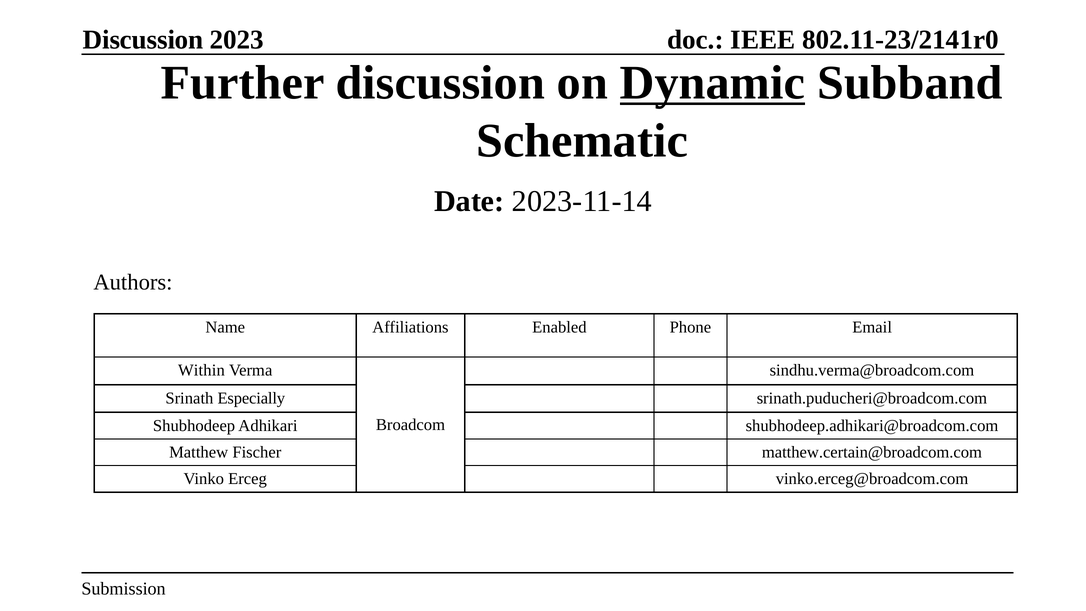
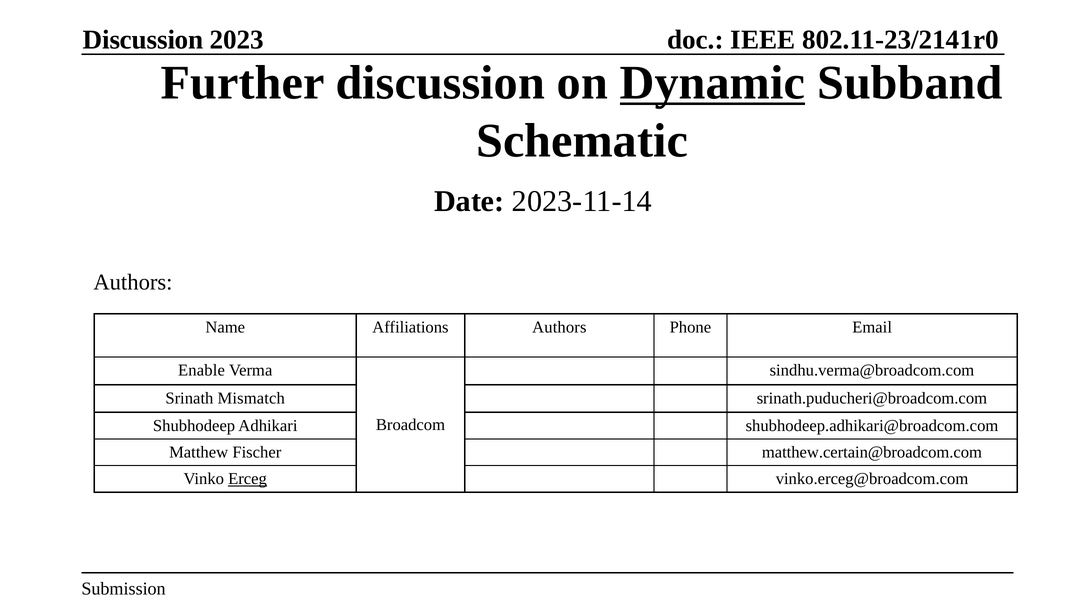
Affiliations Enabled: Enabled -> Authors
Within: Within -> Enable
Especially: Especially -> Mismatch
Erceg underline: none -> present
